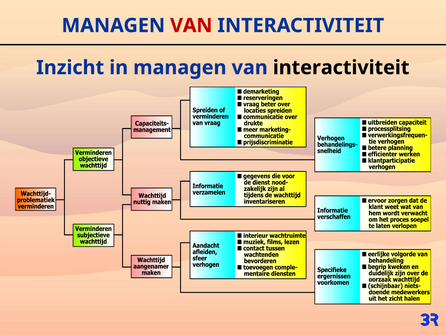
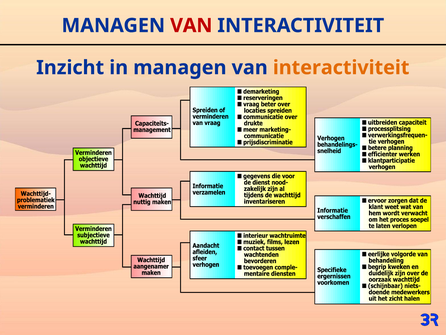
interactiviteit at (341, 68) colour: black -> orange
